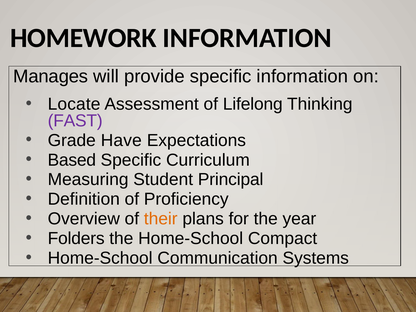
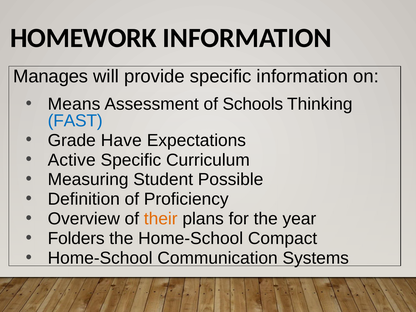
Locate: Locate -> Means
Lifelong: Lifelong -> Schools
FAST colour: purple -> blue
Based: Based -> Active
Principal: Principal -> Possible
